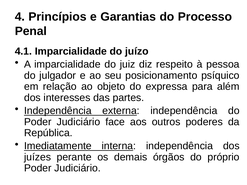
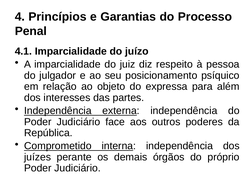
Imediatamente: Imediatamente -> Comprometido
